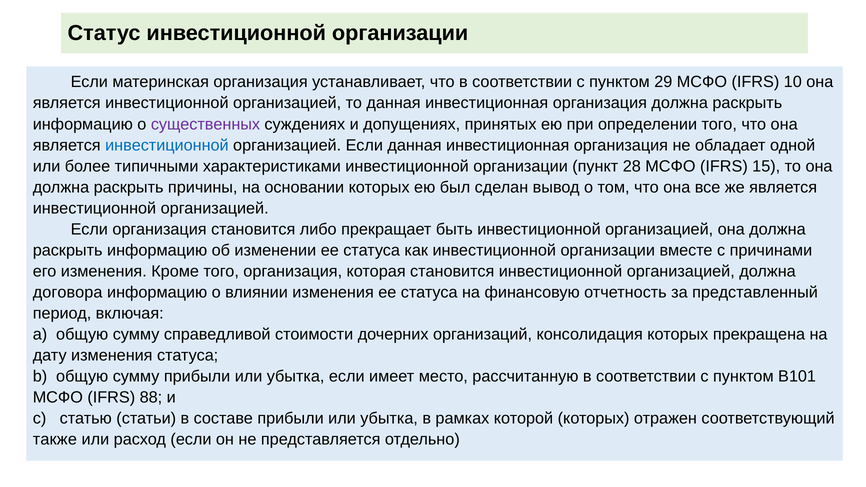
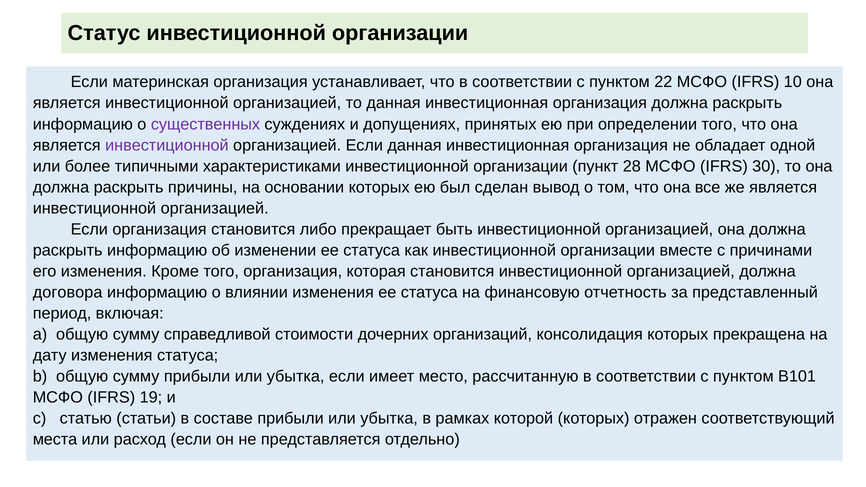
29: 29 -> 22
инвестиционной at (167, 145) colour: blue -> purple
15: 15 -> 30
88: 88 -> 19
также: также -> места
